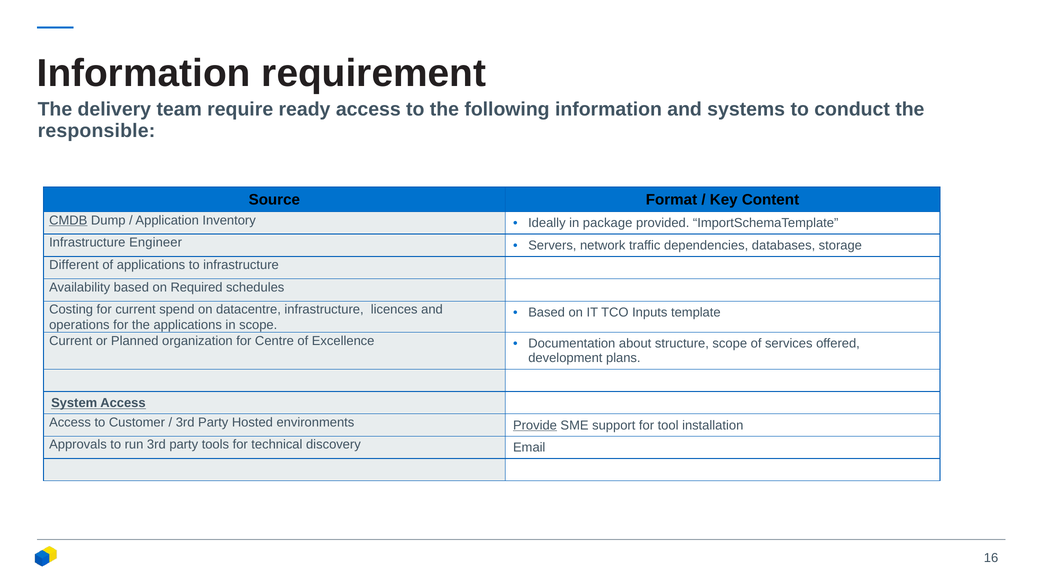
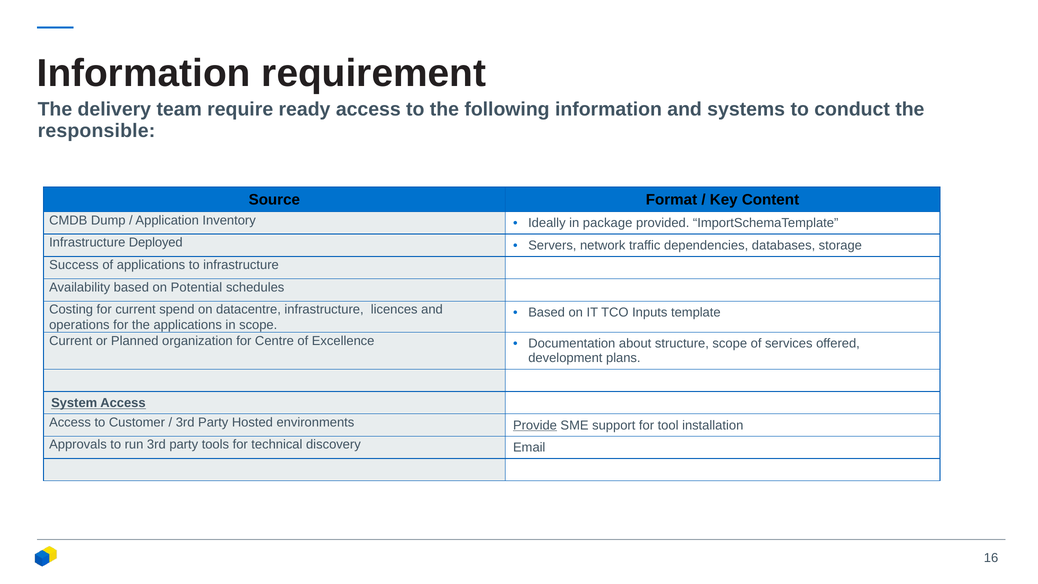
CMDB underline: present -> none
Engineer: Engineer -> Deployed
Different: Different -> Success
Required: Required -> Potential
